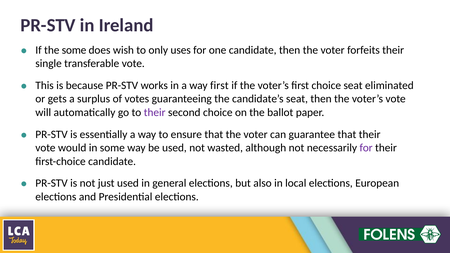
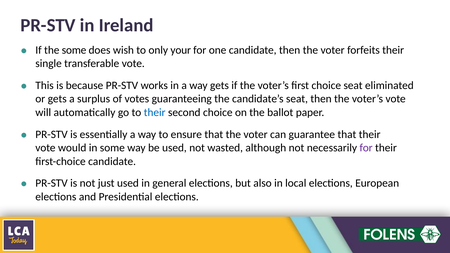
uses: uses -> your
way first: first -> gets
their at (155, 112) colour: purple -> blue
